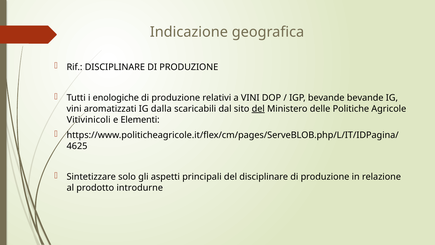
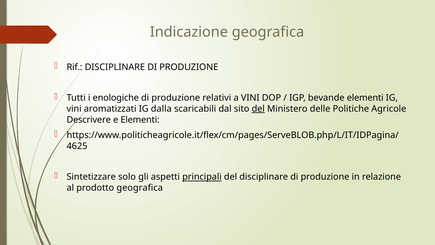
bevande bevande: bevande -> elementi
Vitivinicoli: Vitivinicoli -> Descrivere
principali underline: none -> present
prodotto introdurne: introdurne -> geografica
